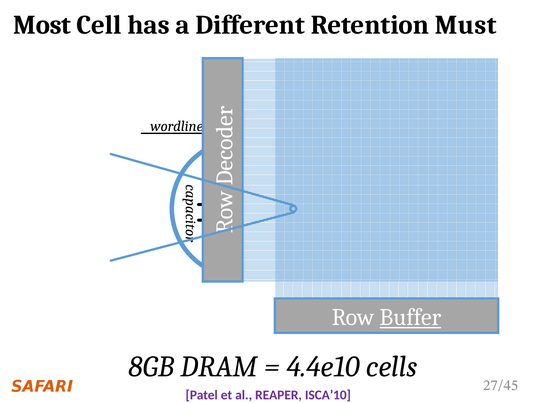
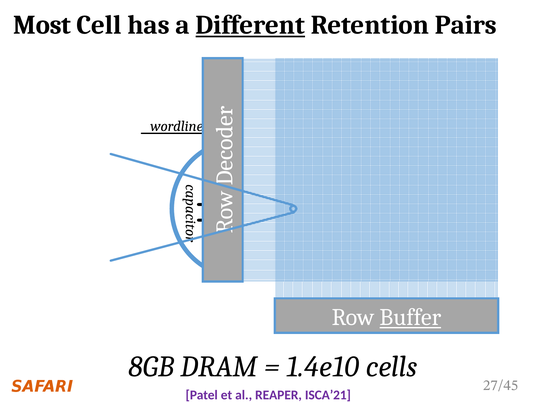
Different underline: none -> present
Must: Must -> Pairs
4.4e10: 4.4e10 -> 1.4e10
ISCA’10: ISCA’10 -> ISCA’21
